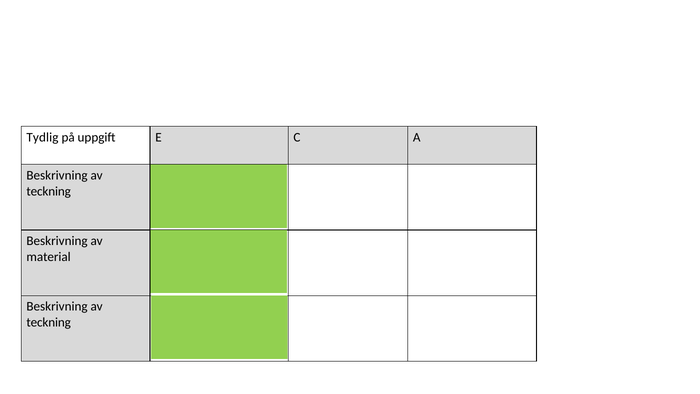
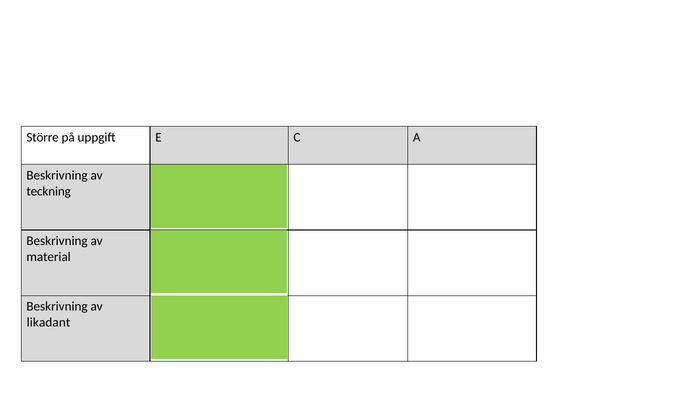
Tydlig: Tydlig -> Större
teckning at (49, 322): teckning -> likadant
